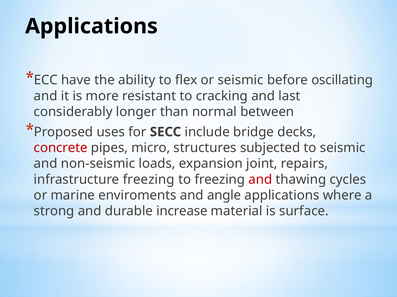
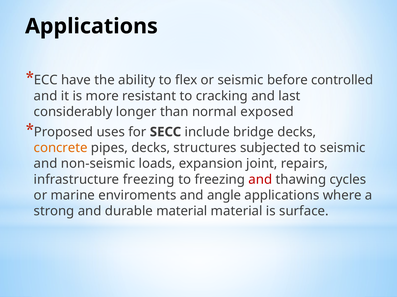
oscillating: oscillating -> controlled
between: between -> exposed
concrete colour: red -> orange
pipes micro: micro -> decks
durable increase: increase -> material
